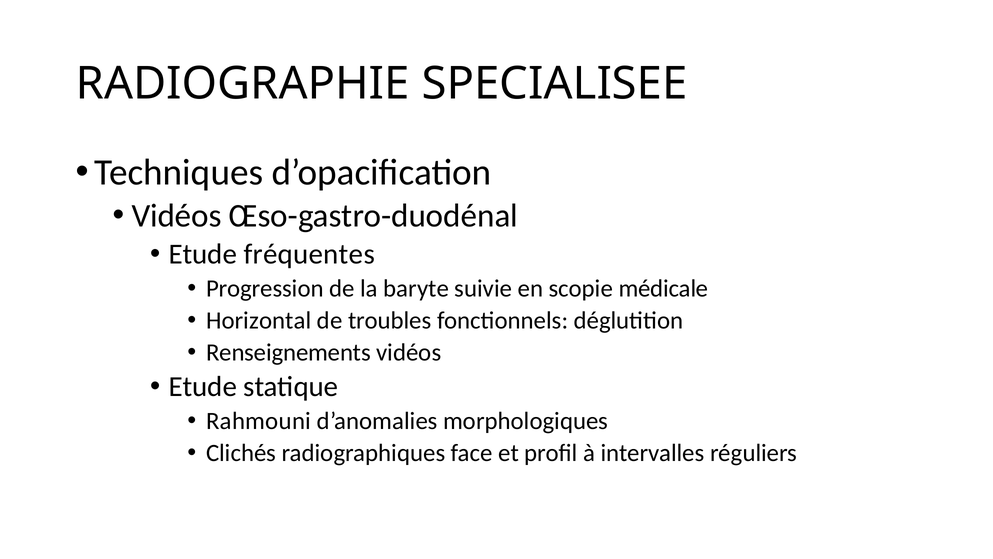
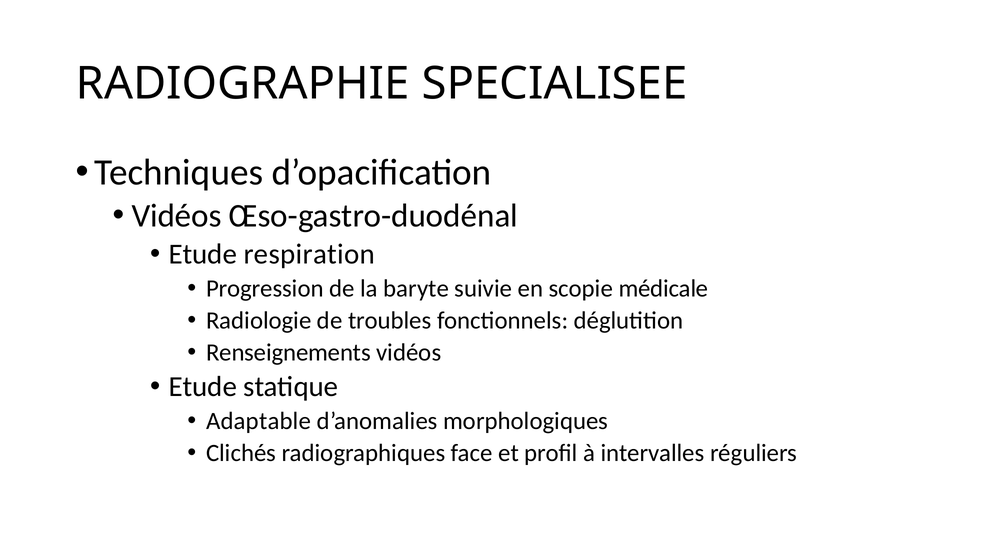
fréquentes: fréquentes -> respiration
Horizontal: Horizontal -> Radiologie
Rahmouni: Rahmouni -> Adaptable
